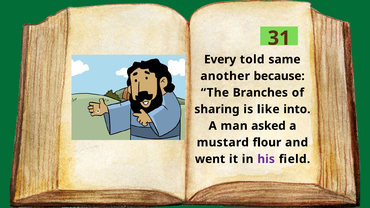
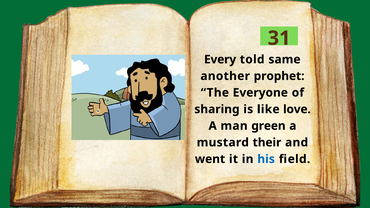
because: because -> prophet
Branches: Branches -> Everyone
into: into -> love
asked: asked -> green
flour: flour -> their
his colour: purple -> blue
